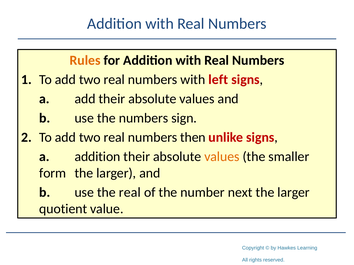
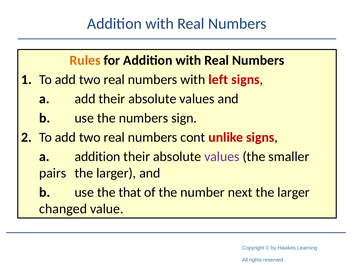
then: then -> cont
values at (222, 157) colour: orange -> purple
form: form -> pairs
the real: real -> that
quotient: quotient -> changed
